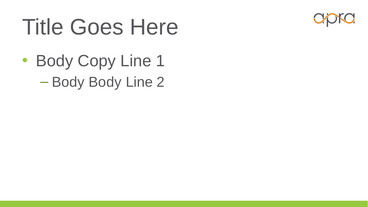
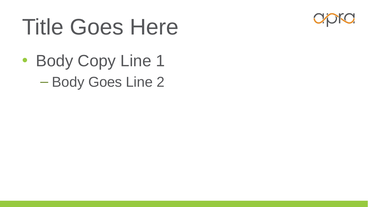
Body Body: Body -> Goes
